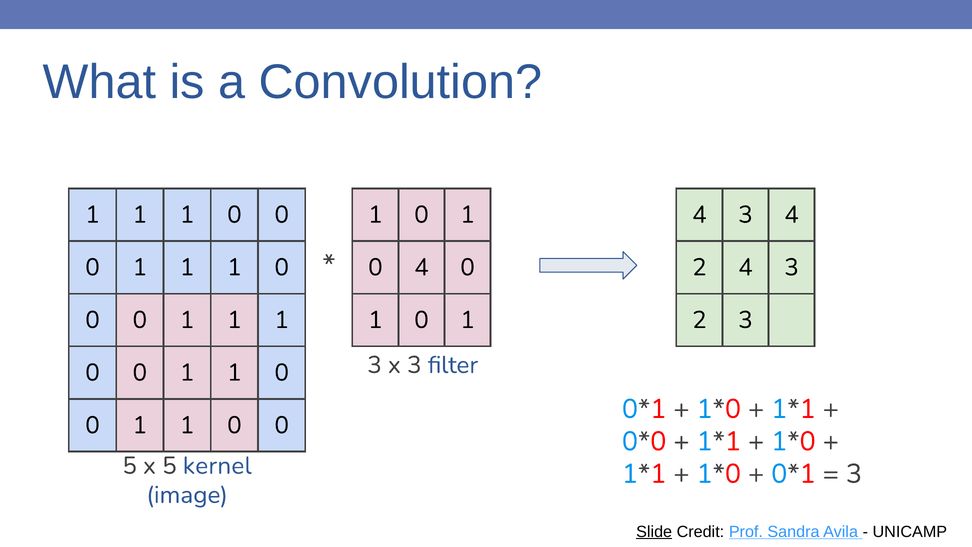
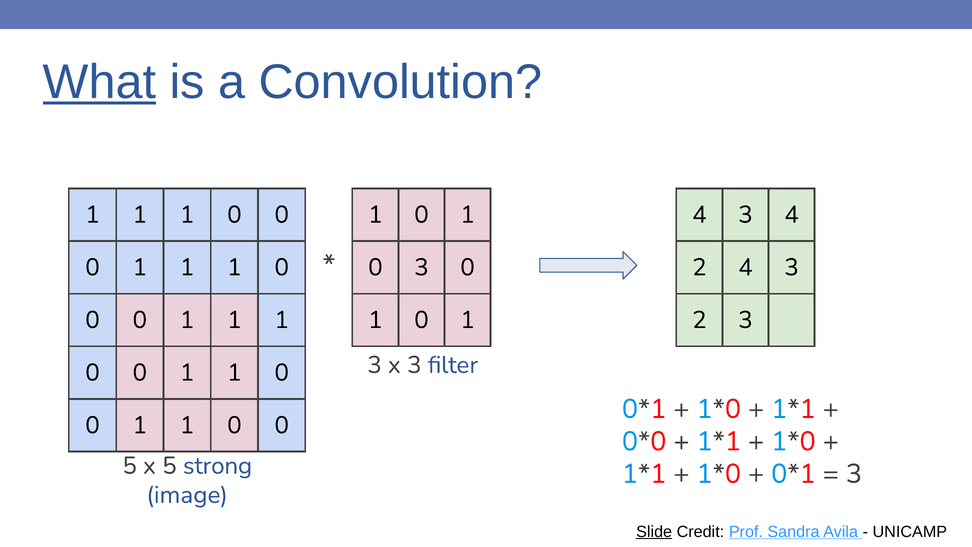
What underline: none -> present
0 4: 4 -> 3
kernel: kernel -> strong
